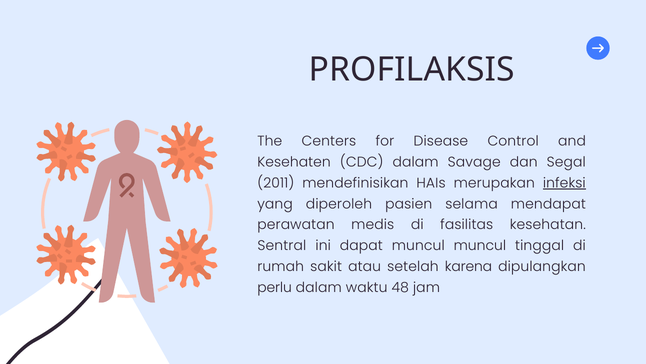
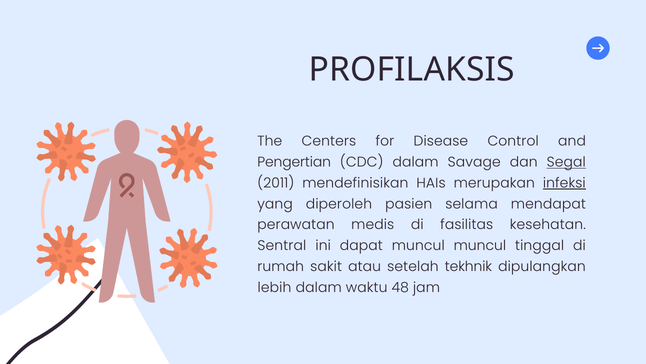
Kesehaten: Kesehaten -> Pengertian
Segal underline: none -> present
karena: karena -> tekhnik
perlu: perlu -> lebih
